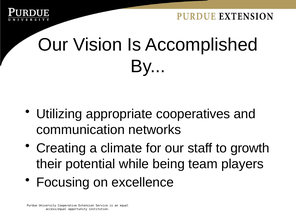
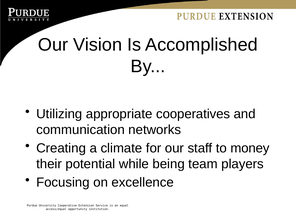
growth: growth -> money
